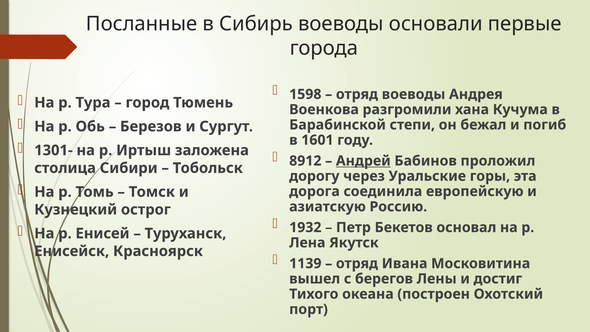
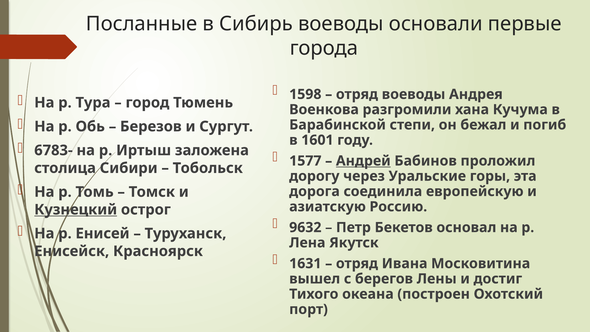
1301-: 1301- -> 6783-
8912: 8912 -> 1577
Кузнецкий underline: none -> present
1932: 1932 -> 9632
1139: 1139 -> 1631
